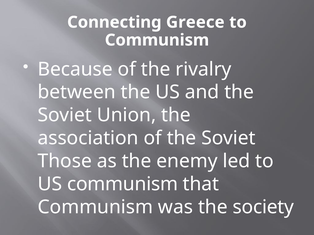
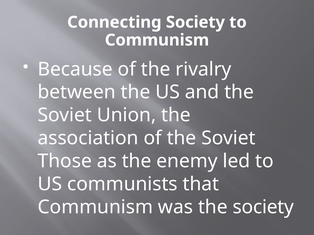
Connecting Greece: Greece -> Society
US communism: communism -> communists
